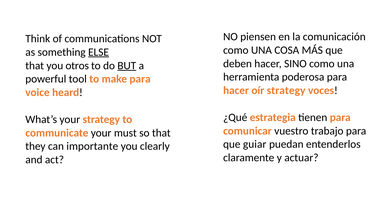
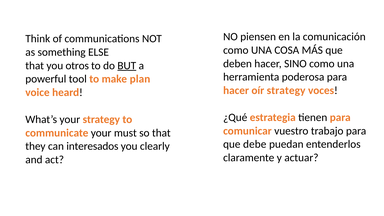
ELSE underline: present -> none
make para: para -> plan
guiar: guiar -> debe
importante: importante -> interesados
